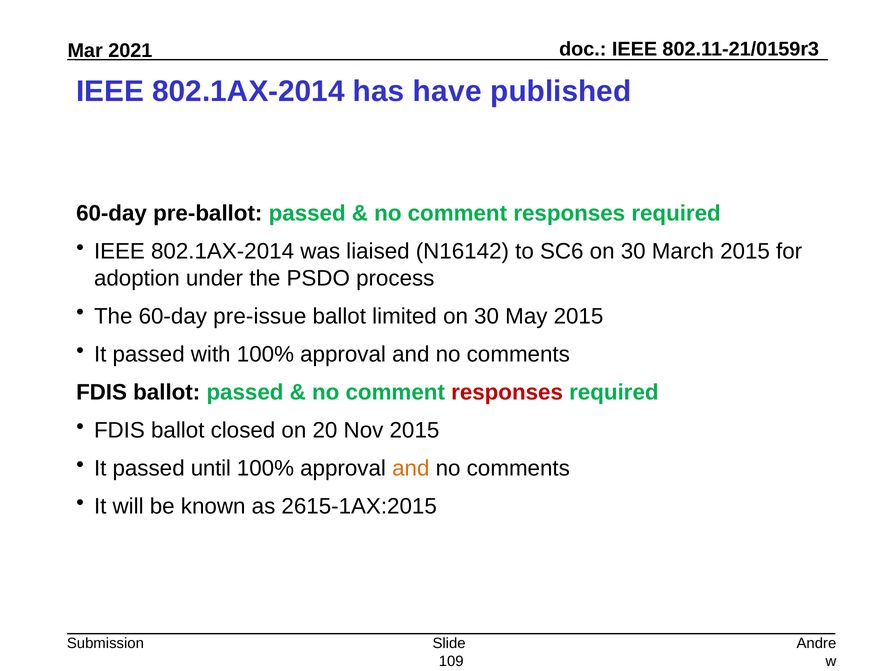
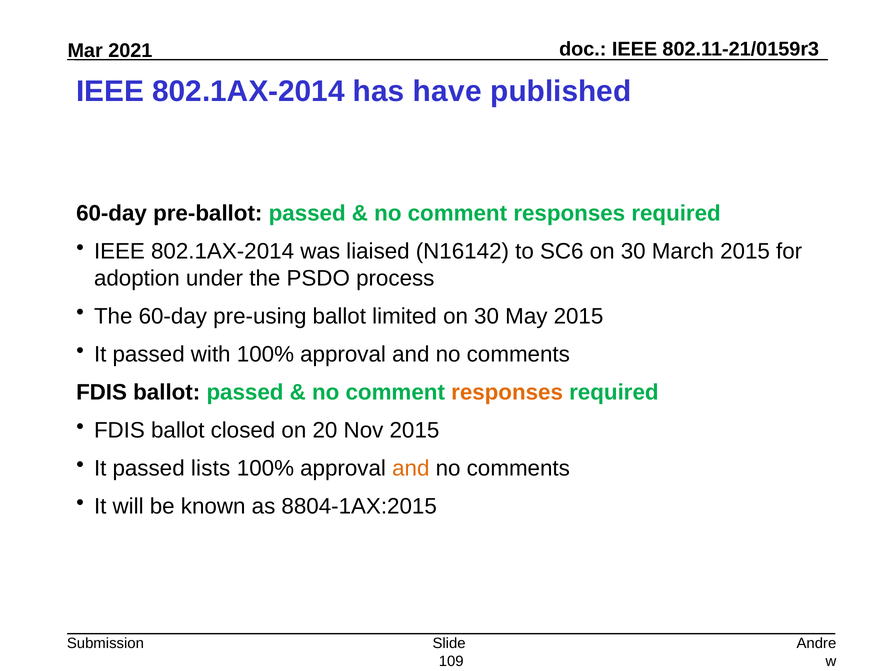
pre-issue: pre-issue -> pre-using
responses at (507, 392) colour: red -> orange
until: until -> lists
2615-1AX:2015: 2615-1AX:2015 -> 8804-1AX:2015
